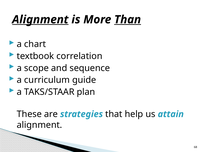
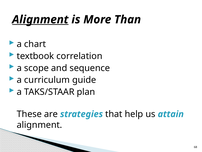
Than underline: present -> none
